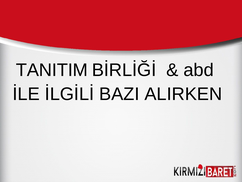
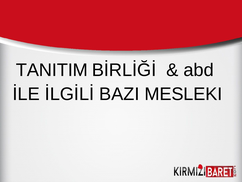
ALIRKEN: ALIRKEN -> MESLEKI
